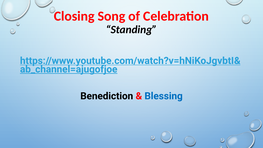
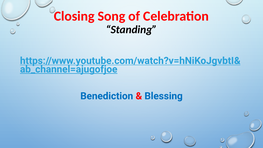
Benediction colour: black -> blue
